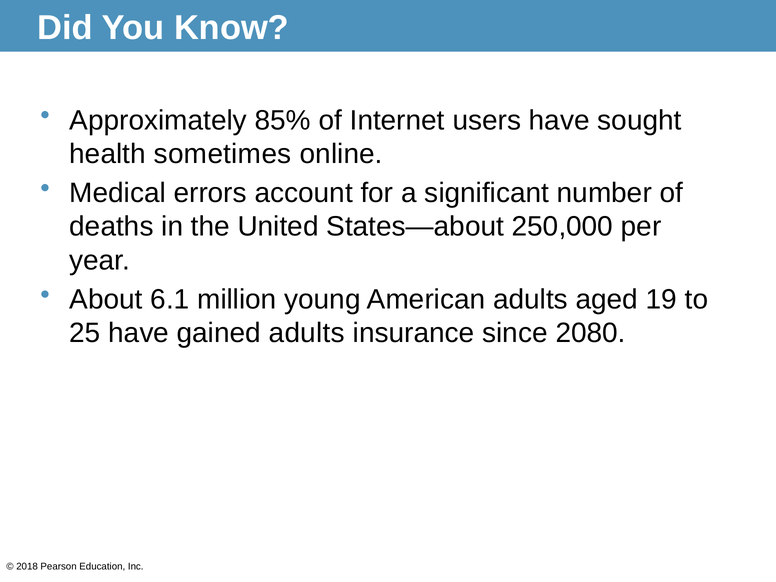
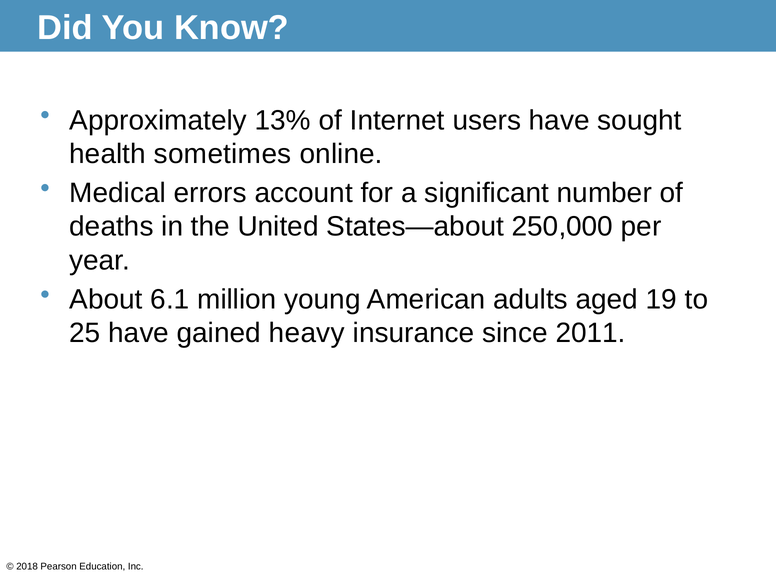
85%: 85% -> 13%
gained adults: adults -> heavy
2080: 2080 -> 2011
